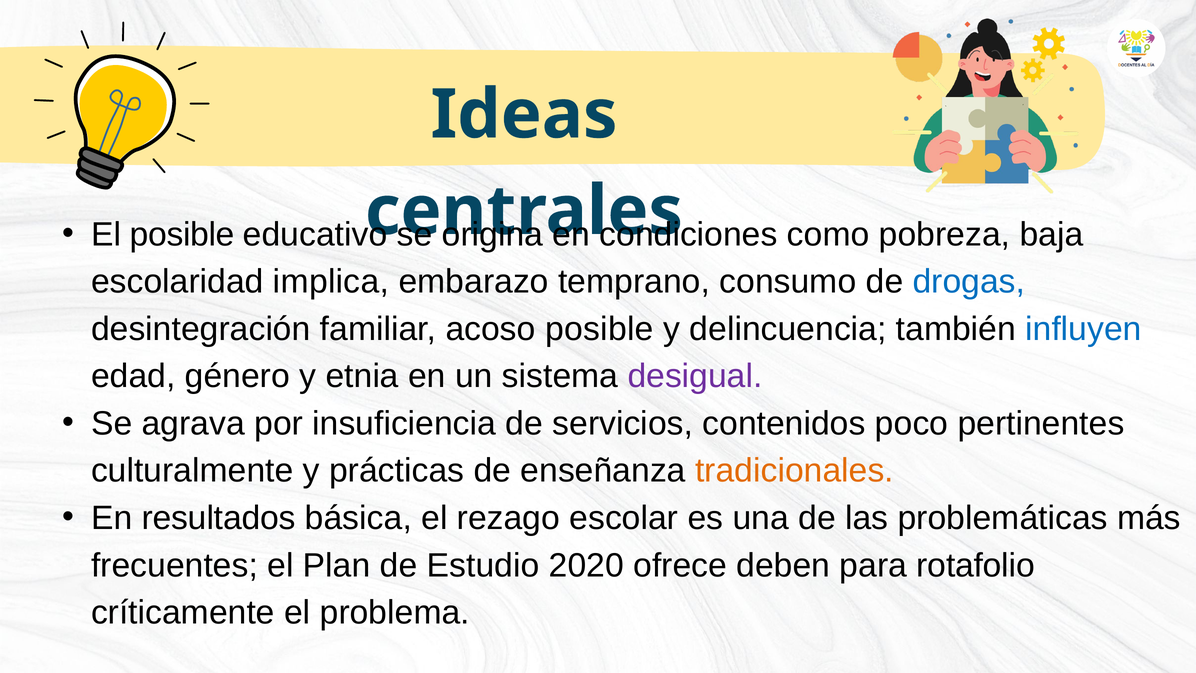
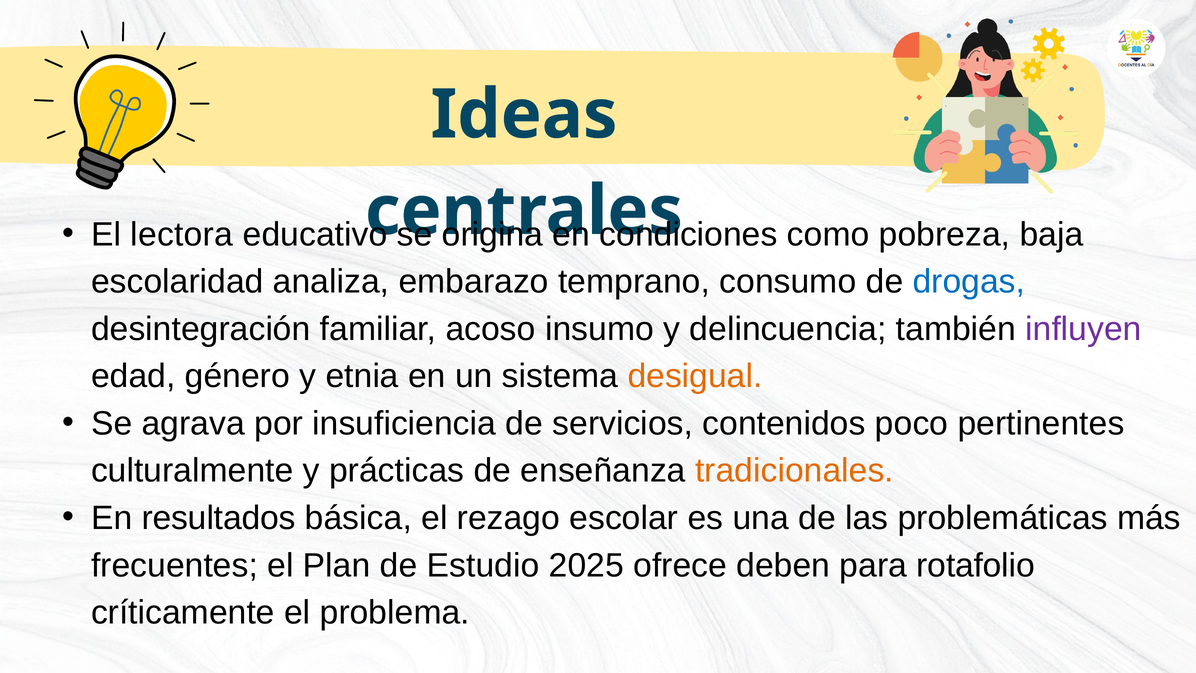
El posible: posible -> lectora
implica: implica -> analiza
acoso posible: posible -> insumo
influyen colour: blue -> purple
desigual colour: purple -> orange
2020: 2020 -> 2025
